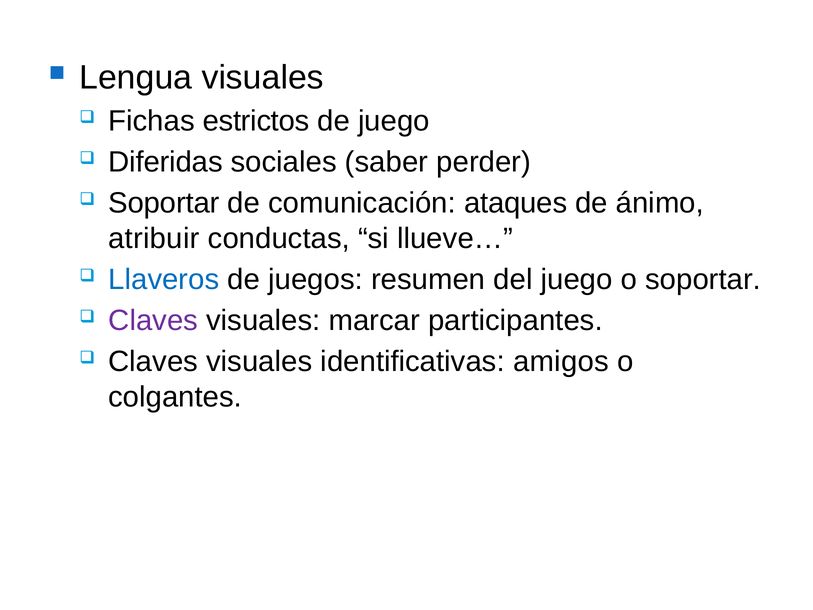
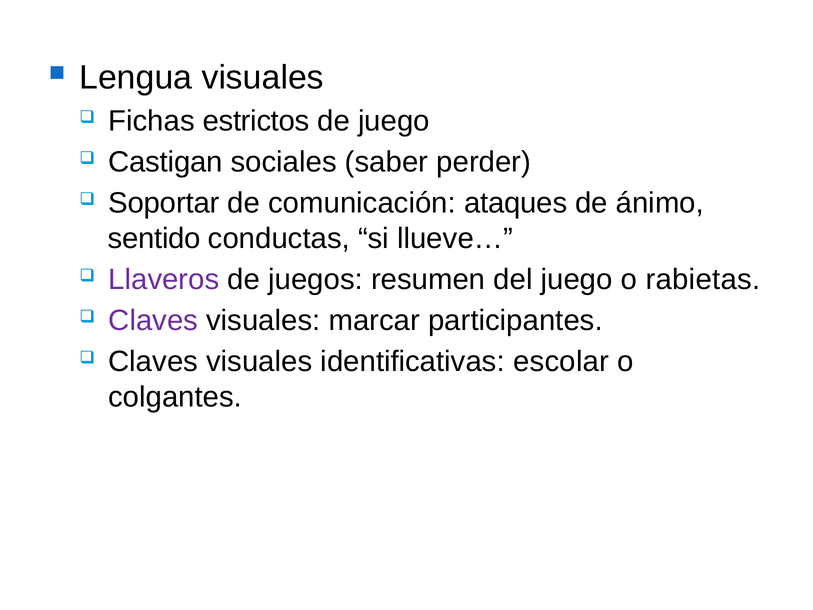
Diferidas: Diferidas -> Castigan
atribuir: atribuir -> sentido
Llaveros colour: blue -> purple
o soportar: soportar -> rabietas
amigos: amigos -> escolar
